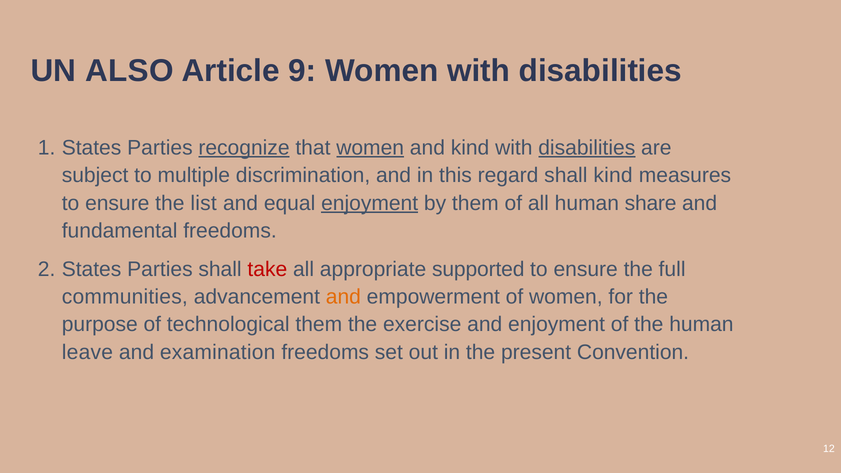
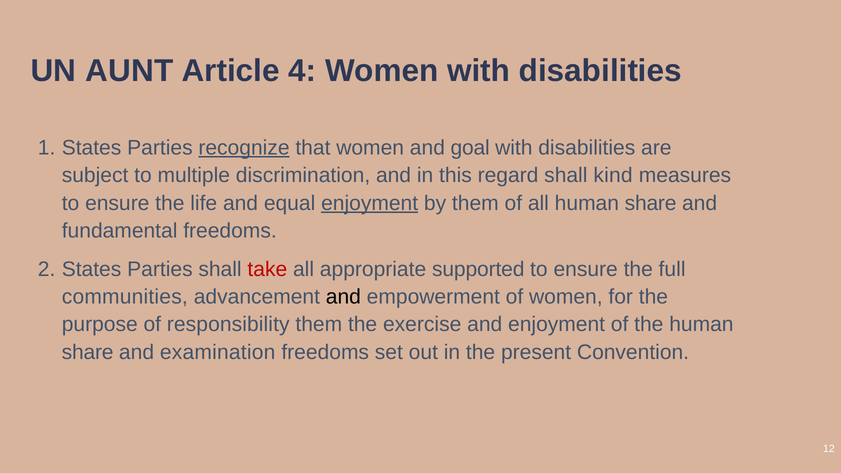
ALSO: ALSO -> AUNT
9: 9 -> 4
women at (370, 148) underline: present -> none
and kind: kind -> goal
disabilities at (587, 148) underline: present -> none
list: list -> life
and at (343, 297) colour: orange -> black
technological: technological -> responsibility
leave at (87, 352): leave -> share
